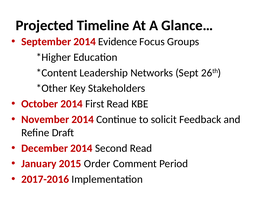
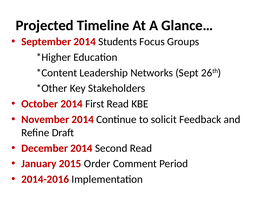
Evidence: Evidence -> Students
2017-2016: 2017-2016 -> 2014-2016
